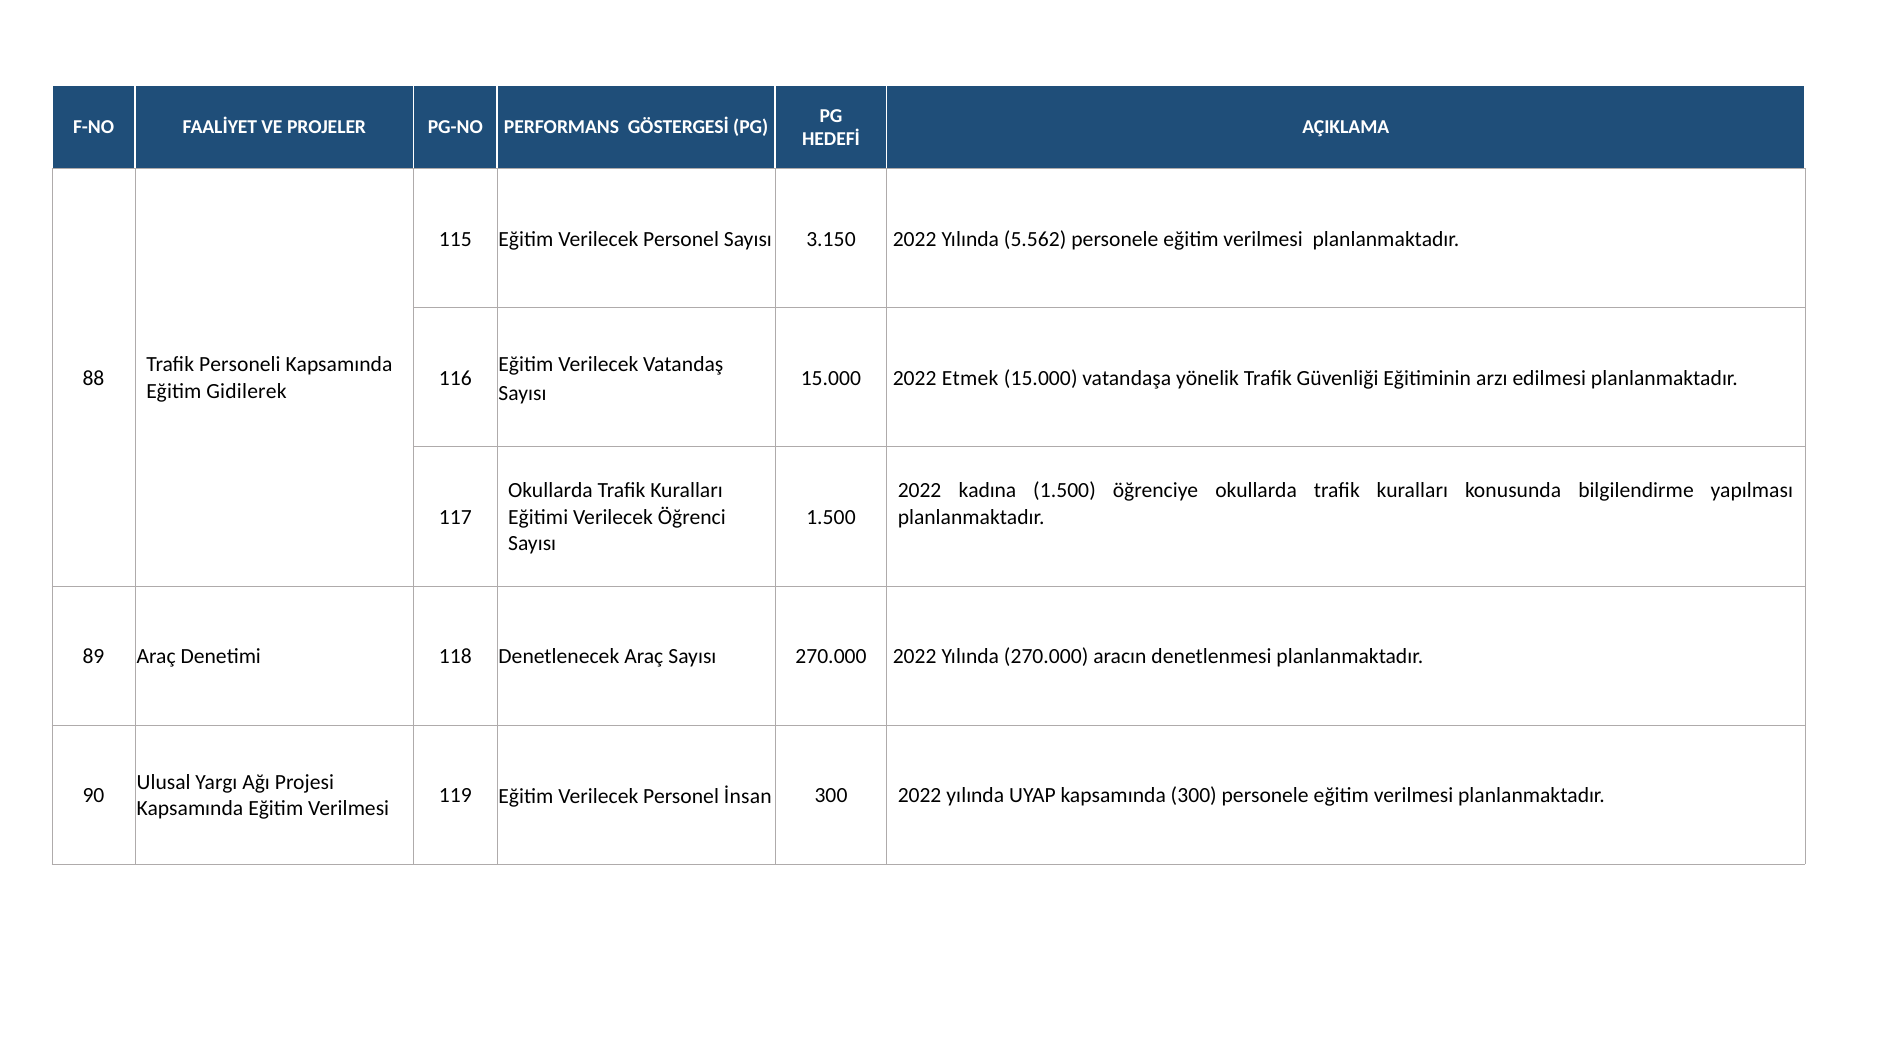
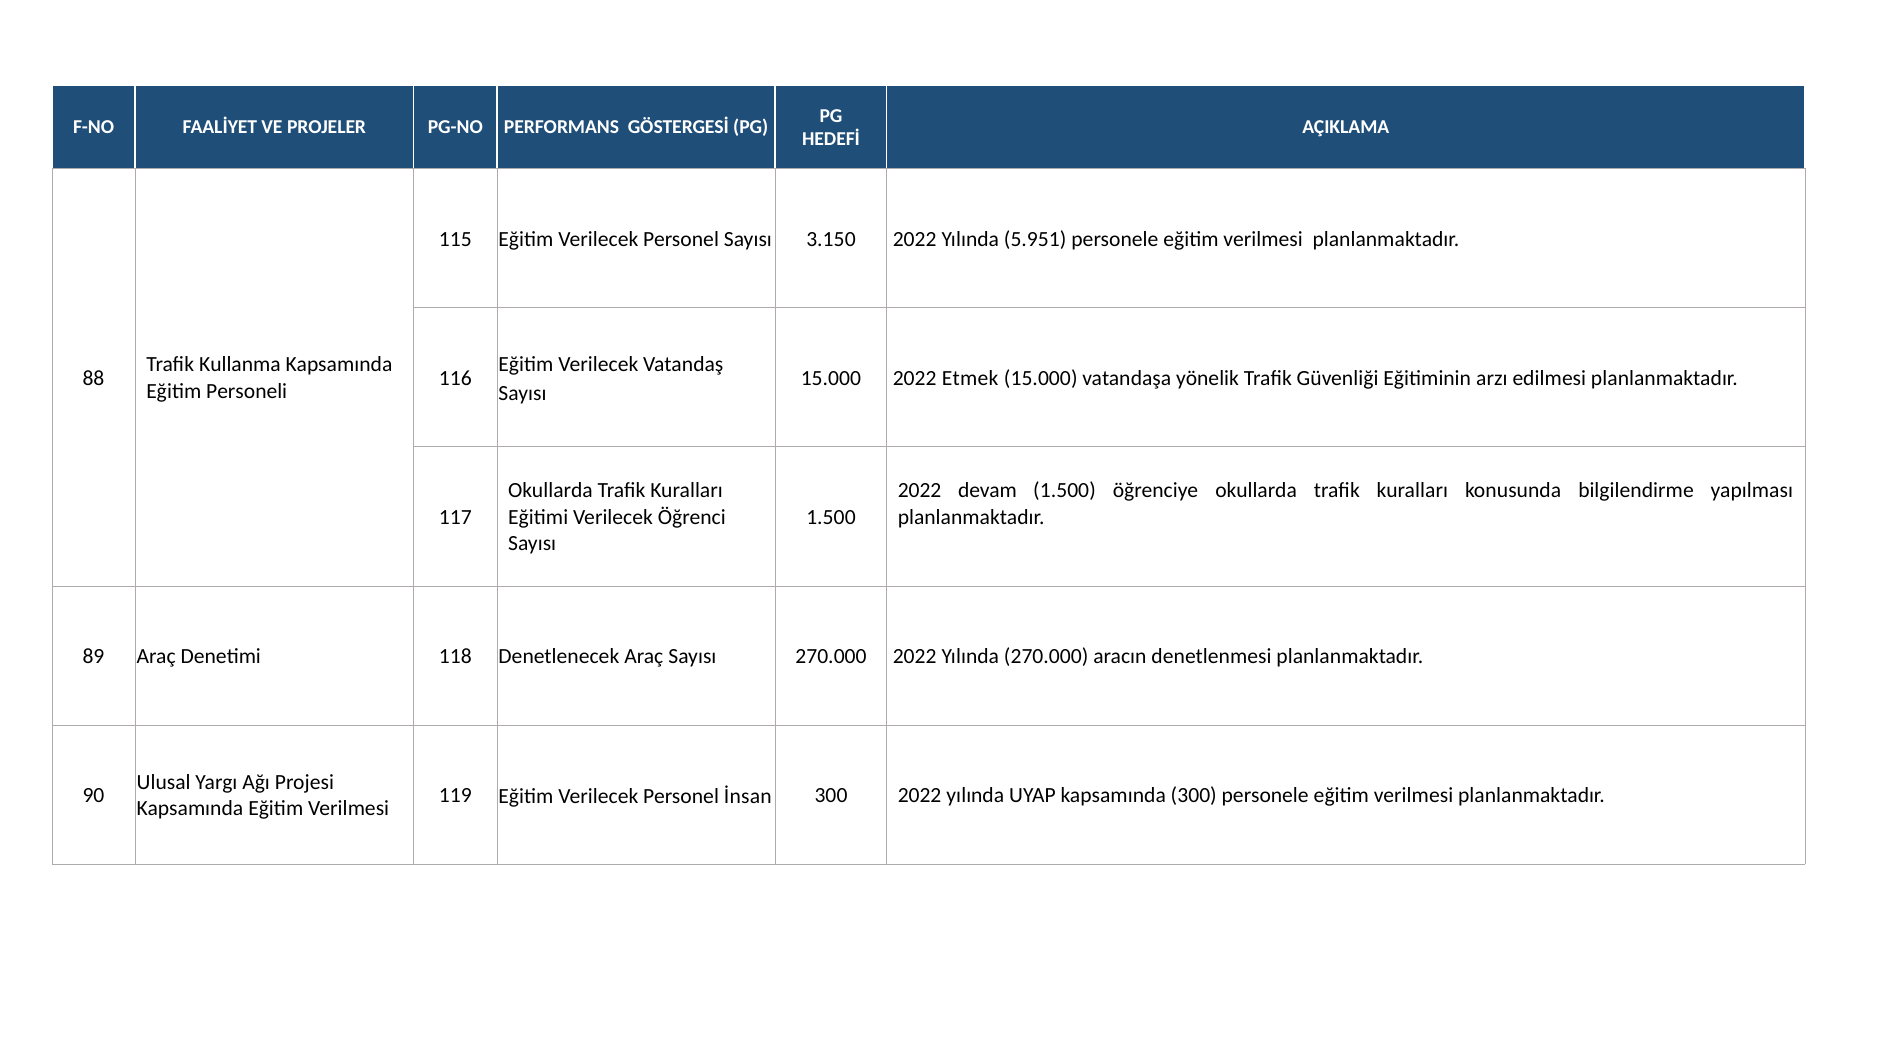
5.562: 5.562 -> 5.951
Personeli: Personeli -> Kullanma
Gidilerek: Gidilerek -> Personeli
kadına: kadına -> devam
